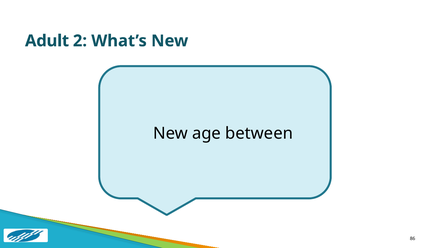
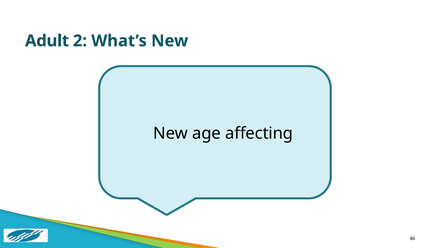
between: between -> affecting
